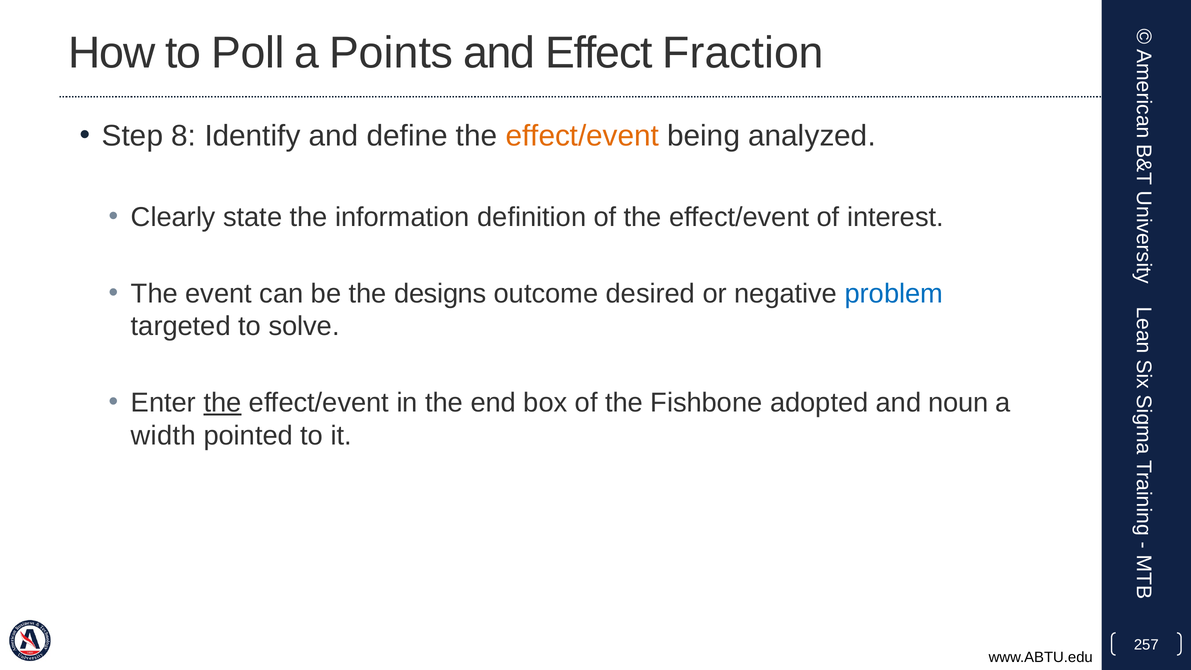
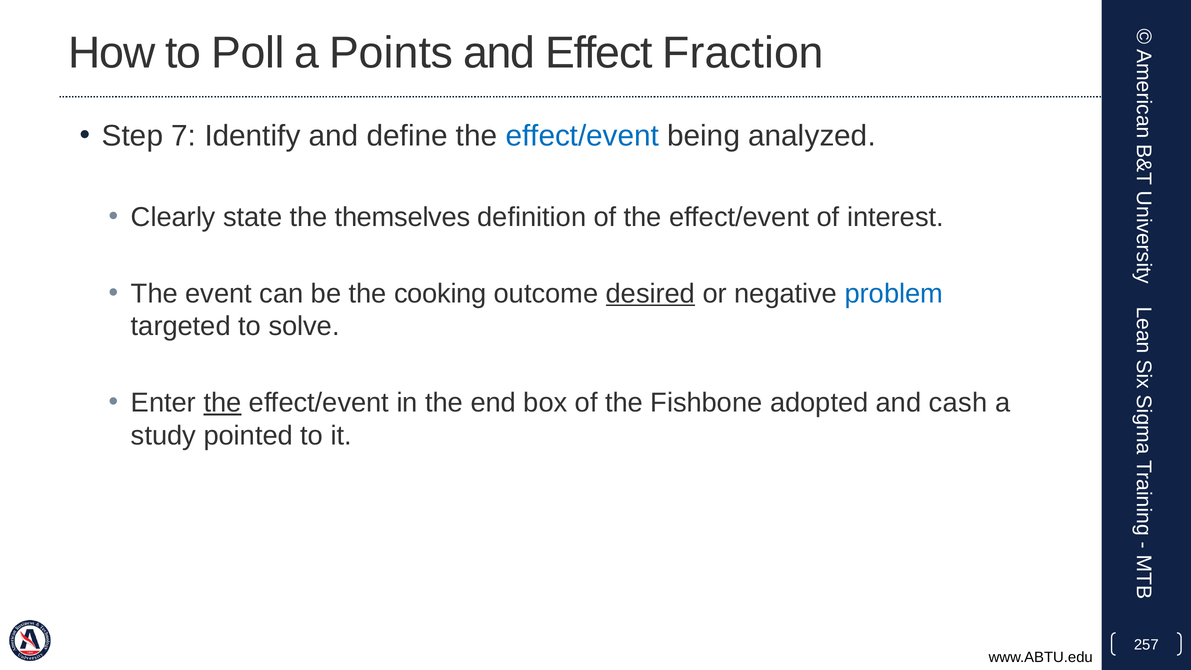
8: 8 -> 7
effect/event at (582, 136) colour: orange -> blue
information: information -> themselves
designs: designs -> cooking
desired underline: none -> present
noun: noun -> cash
width: width -> study
